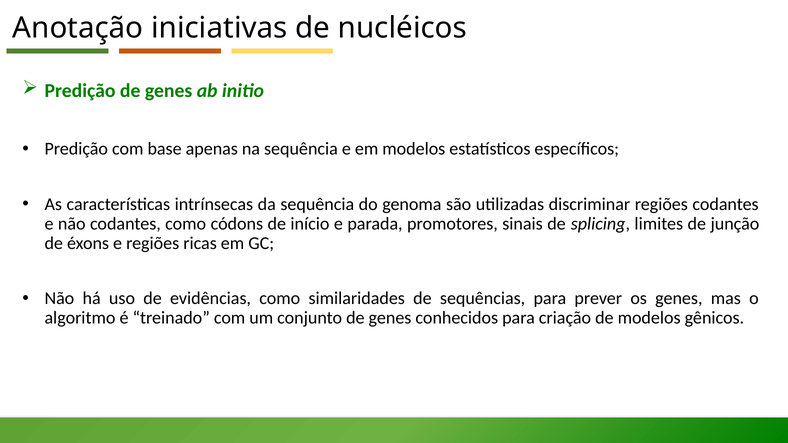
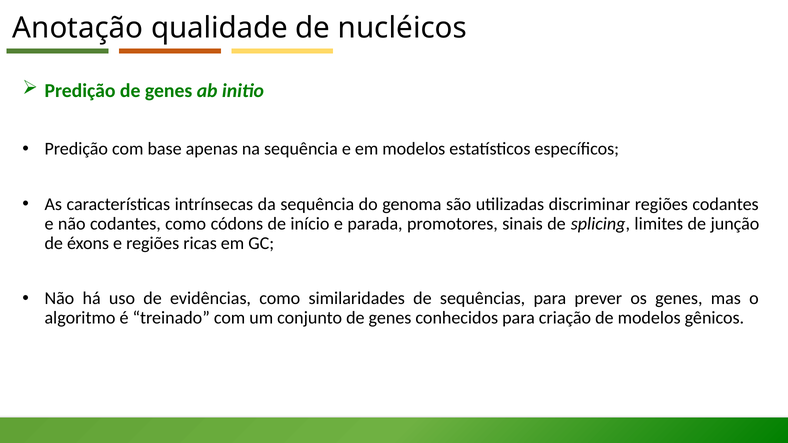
iniciativas: iniciativas -> qualidade
